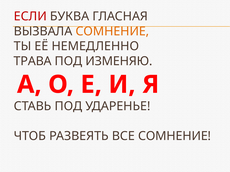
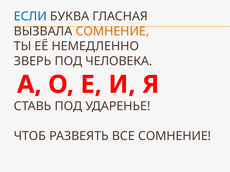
ЕСЛИ colour: red -> blue
ТРАВА: ТРАВА -> ЗВЕРЬ
ИЗМЕНЯЮ: ИЗМЕНЯЮ -> ЧЕЛОВЕКА
